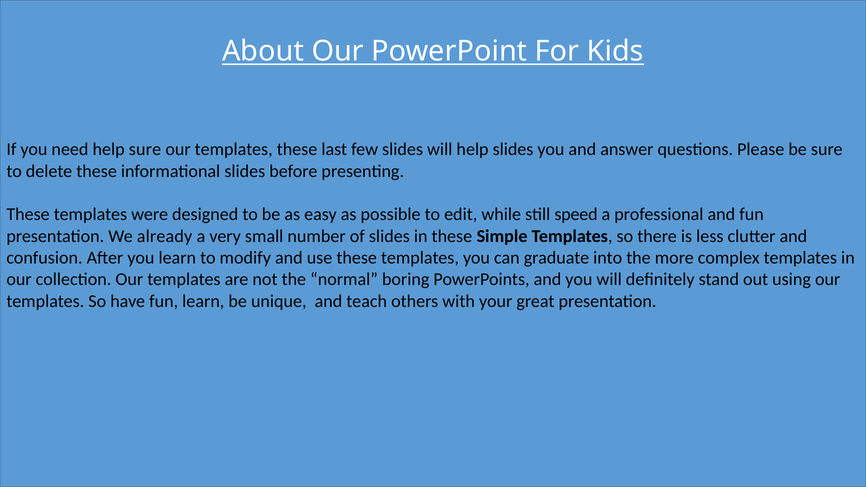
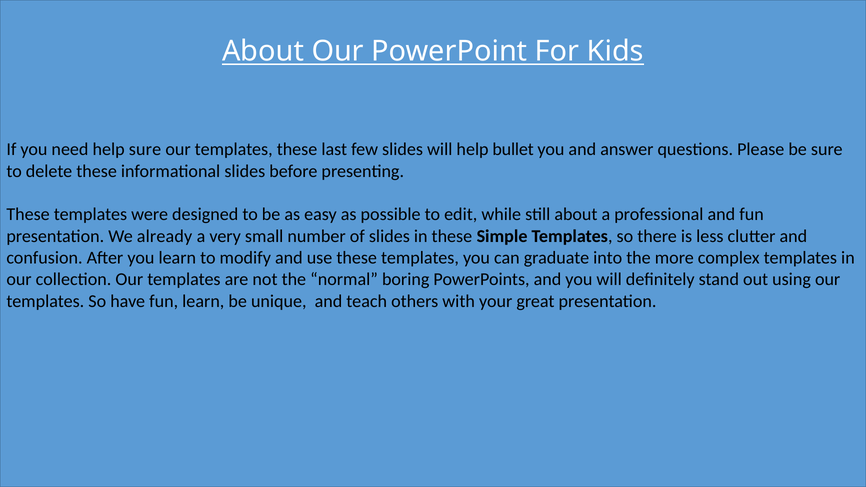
help slides: slides -> bullet
still speed: speed -> about
